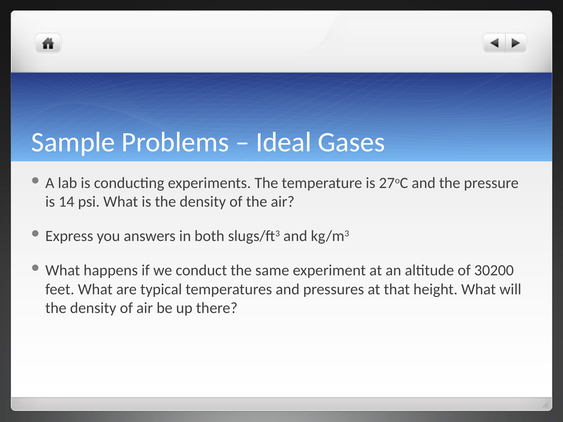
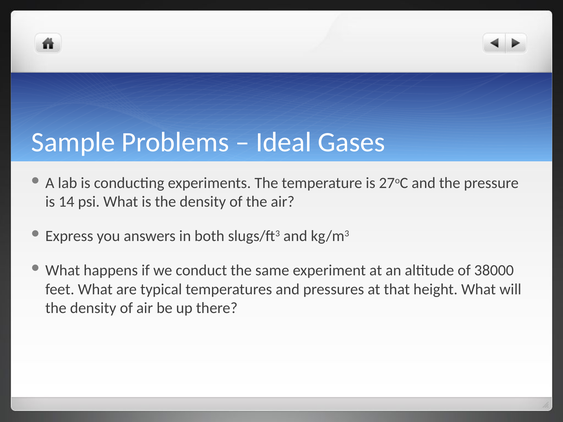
30200: 30200 -> 38000
